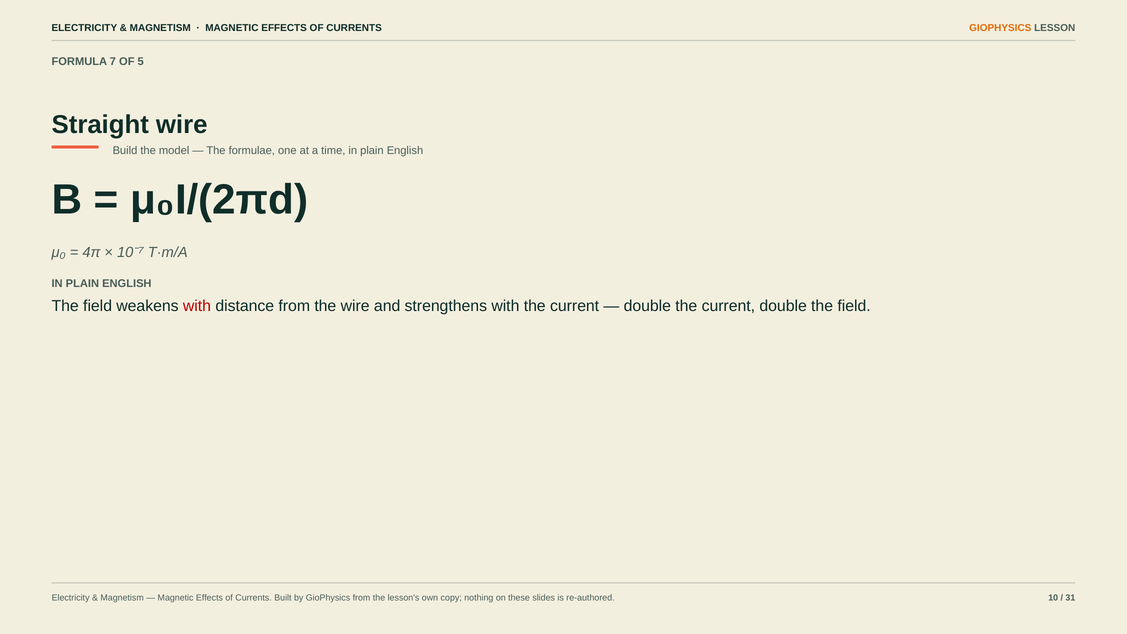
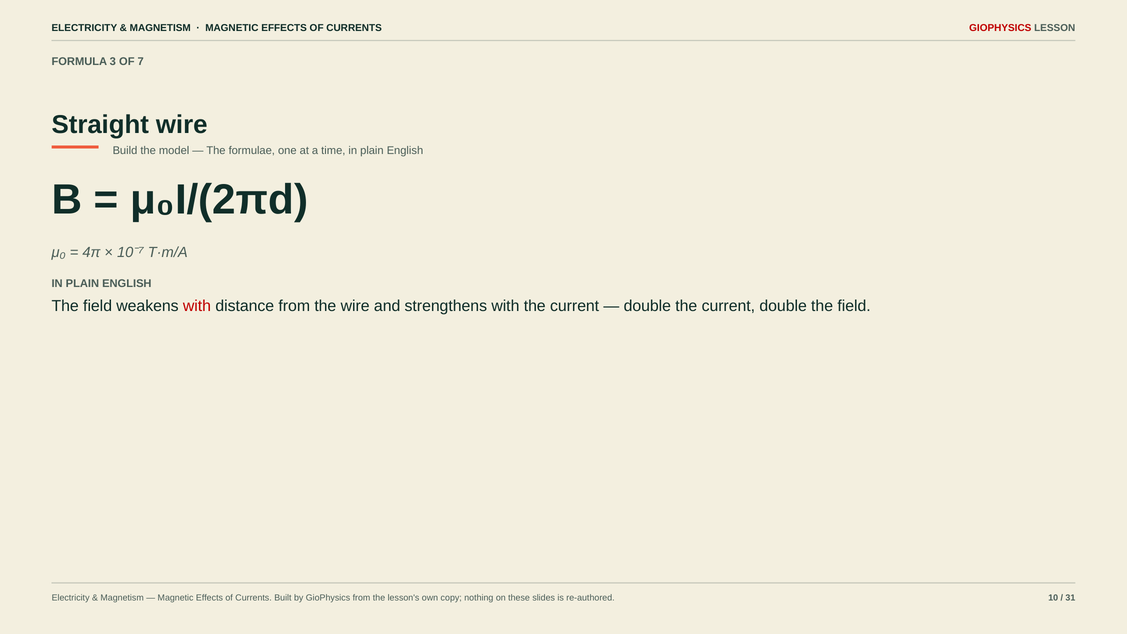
GIOPHYSICS at (1000, 28) colour: orange -> red
7: 7 -> 3
5: 5 -> 7
